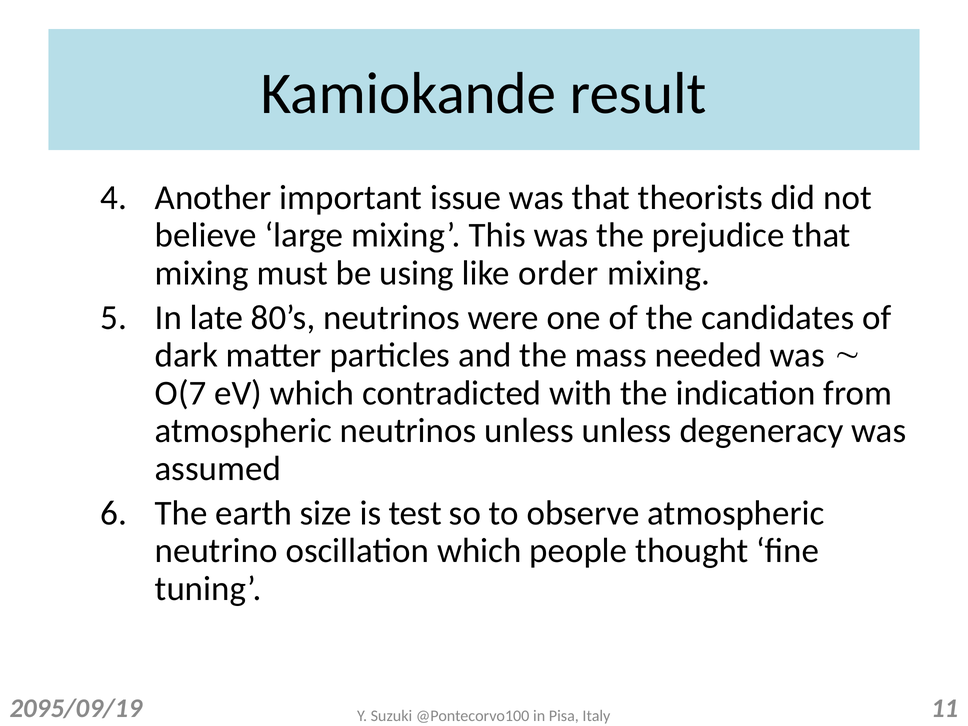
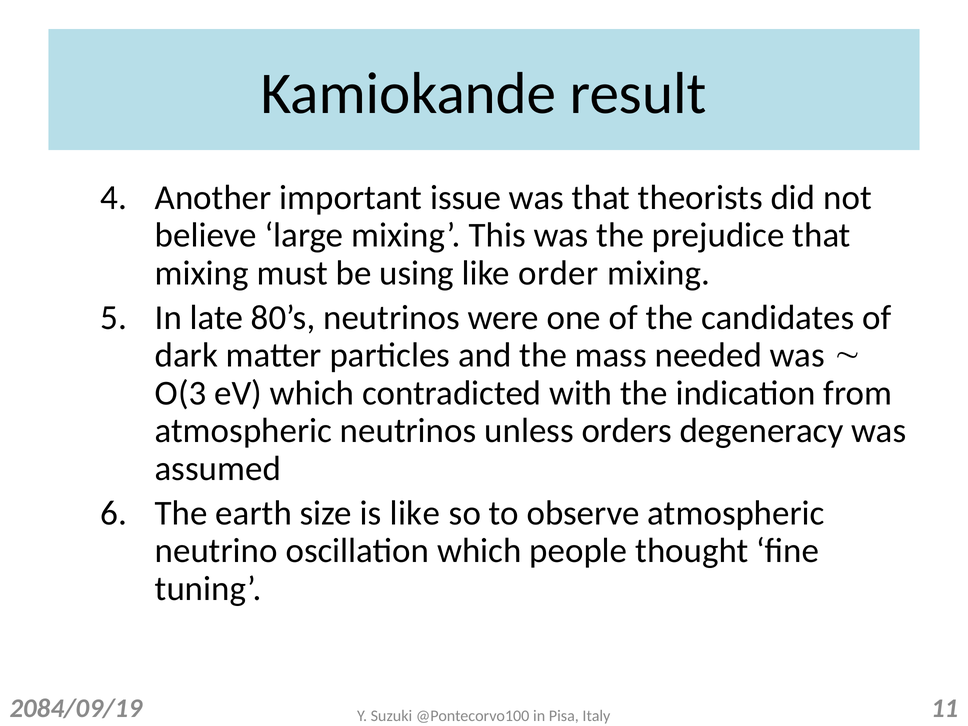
O(7: O(7 -> O(3
unless unless: unless -> orders
is test: test -> like
2095/09/19: 2095/09/19 -> 2084/09/19
